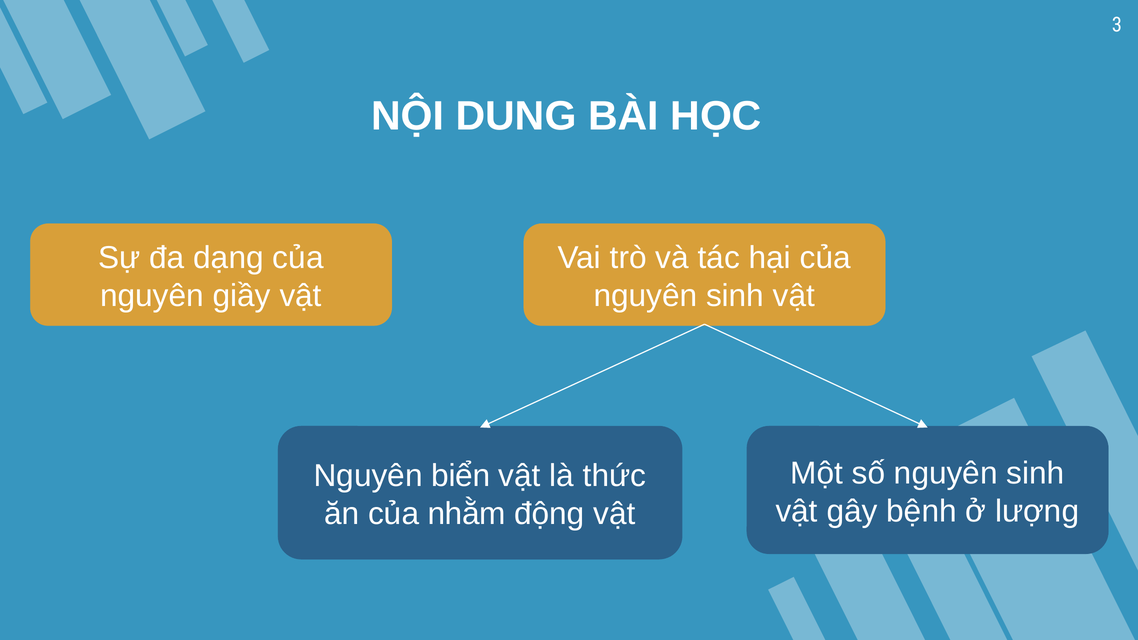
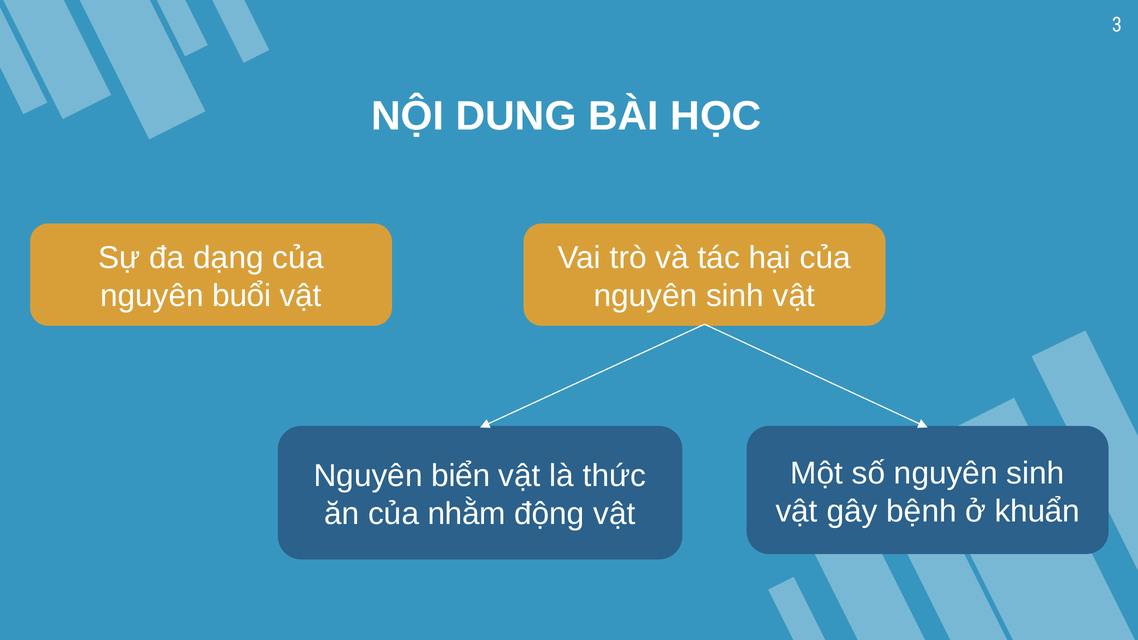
giầy: giầy -> buổi
lượng: lượng -> khuẩn
